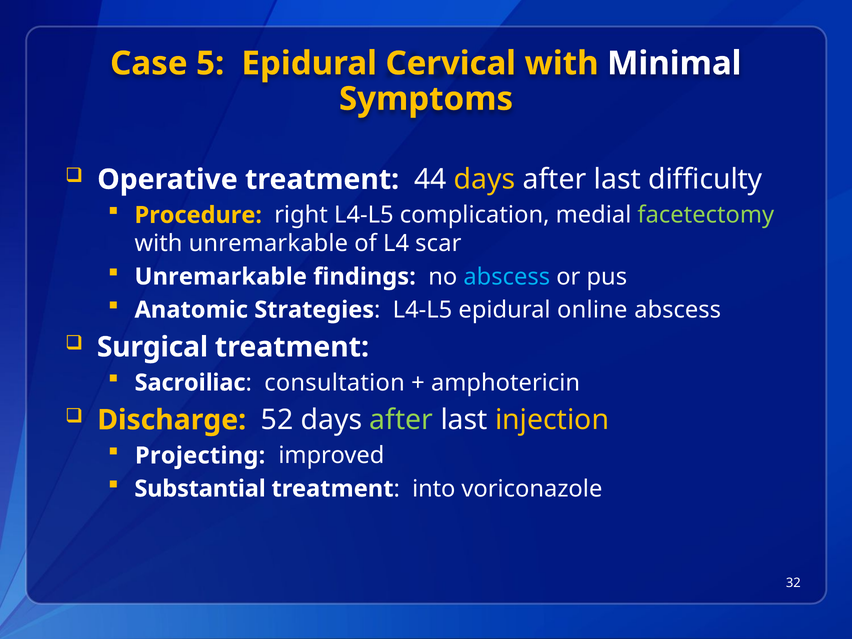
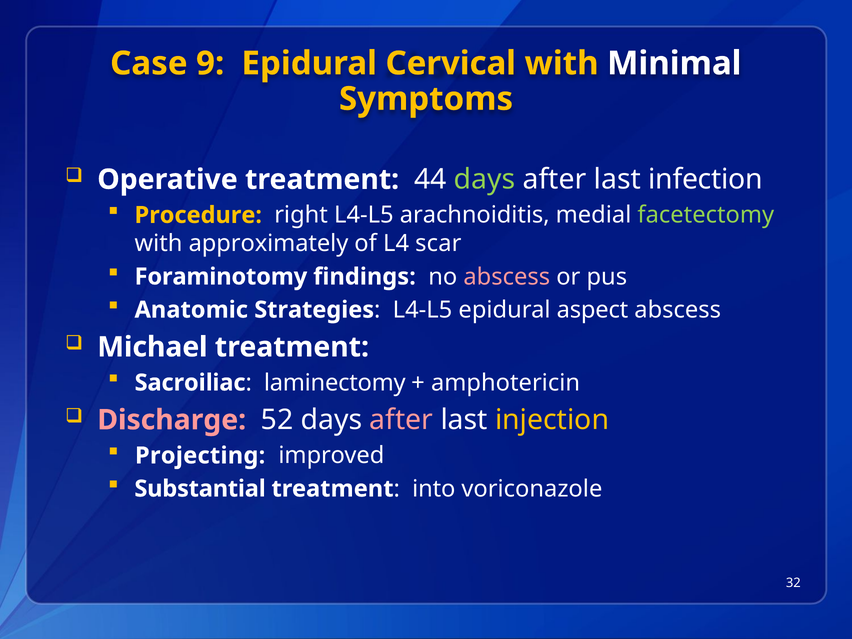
5: 5 -> 9
days at (485, 180) colour: yellow -> light green
difficulty: difficulty -> infection
complication: complication -> arachnoiditis
with unremarkable: unremarkable -> approximately
Unremarkable at (221, 277): Unremarkable -> Foraminotomy
abscess at (507, 277) colour: light blue -> pink
online: online -> aspect
Surgical: Surgical -> Michael
consultation: consultation -> laminectomy
Discharge colour: yellow -> pink
after at (401, 420) colour: light green -> pink
